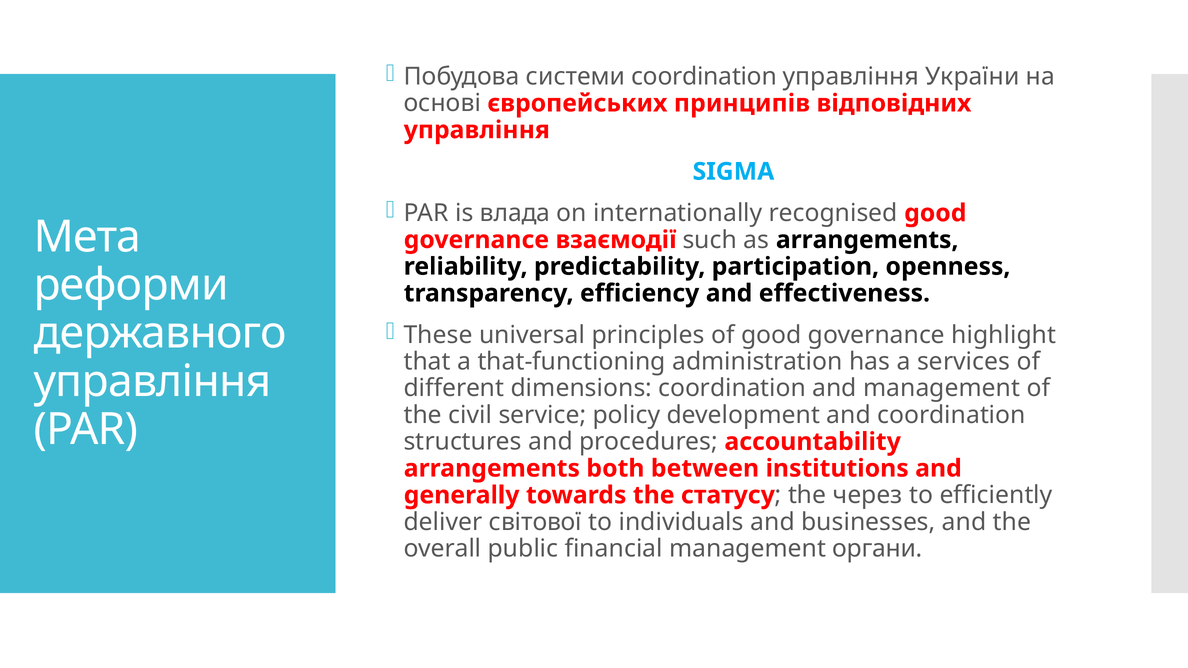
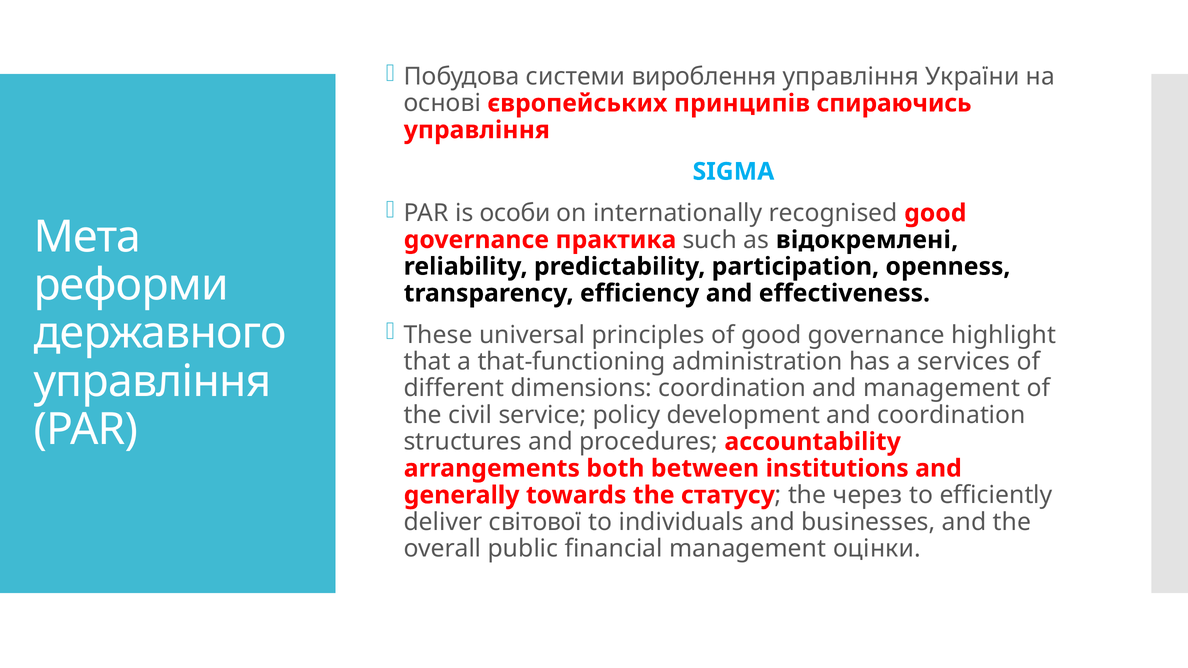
системи coordination: coordination -> вироблення
відповідних: відповідних -> спираючись
влада: влада -> особи
взаємодії: взаємодії -> практика
as arrangements: arrangements -> відокремлені
органи: органи -> оцінки
